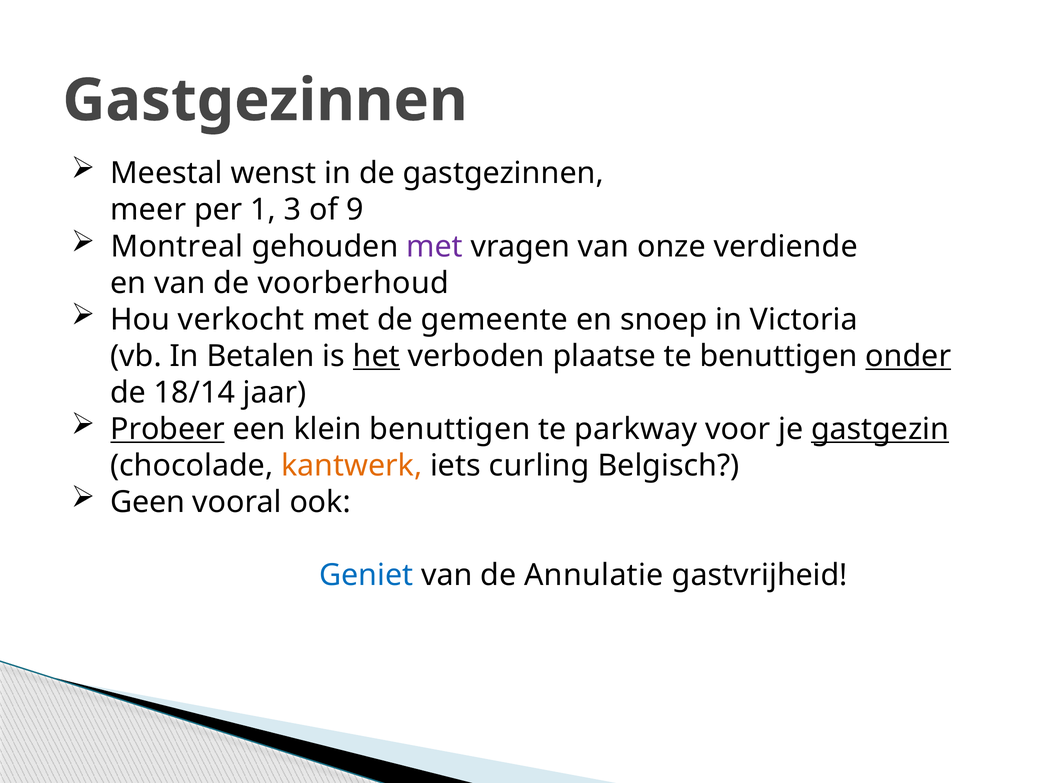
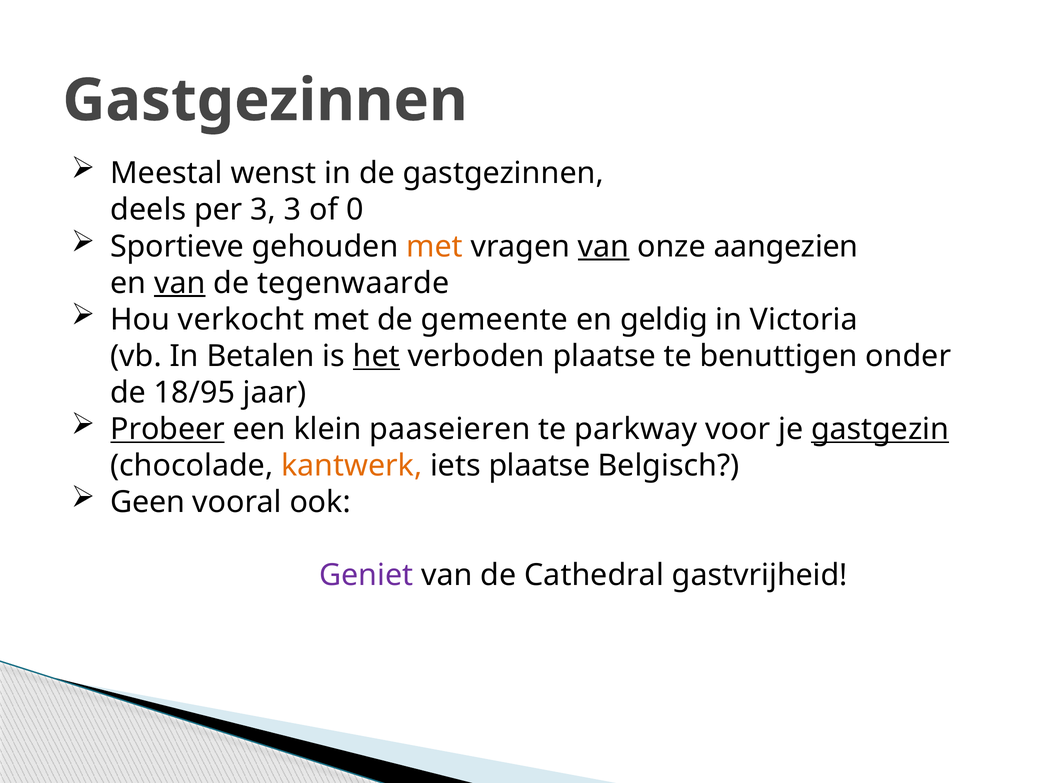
meer: meer -> deels
per 1: 1 -> 3
9: 9 -> 0
Montreal: Montreal -> Sportieve
met at (435, 246) colour: purple -> orange
van at (604, 246) underline: none -> present
verdiende: verdiende -> aangezien
van at (180, 283) underline: none -> present
voorberhoud: voorberhoud -> tegenwaarde
snoep: snoep -> geldig
onder underline: present -> none
18/14: 18/14 -> 18/95
klein benuttigen: benuttigen -> paaseieren
iets curling: curling -> plaatse
Geniet colour: blue -> purple
Annulatie: Annulatie -> Cathedral
